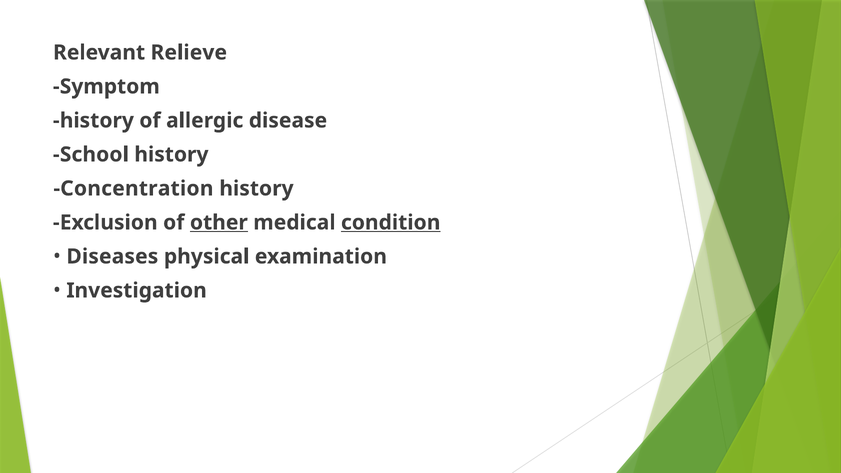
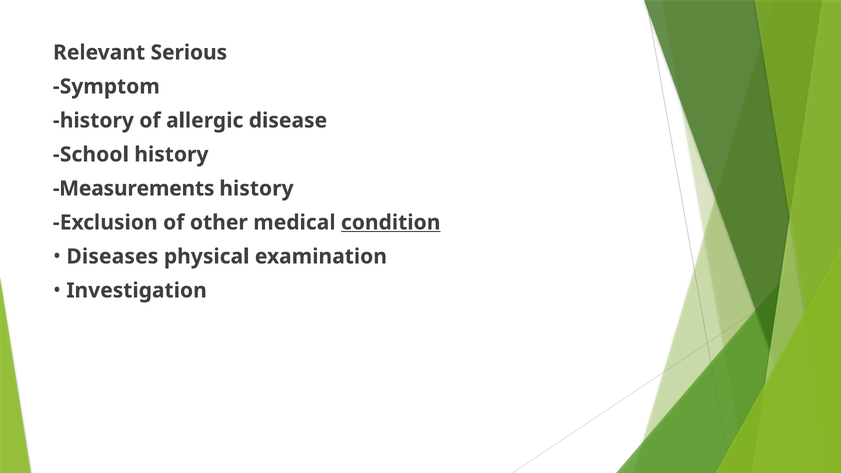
Relieve: Relieve -> Serious
Concentration: Concentration -> Measurements
other underline: present -> none
